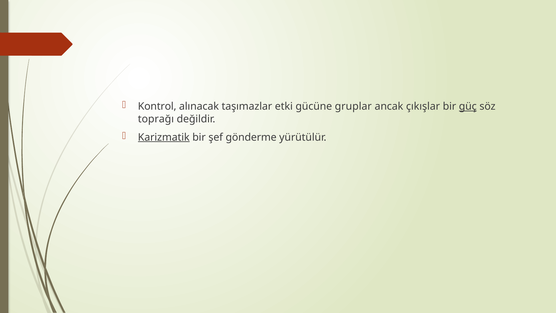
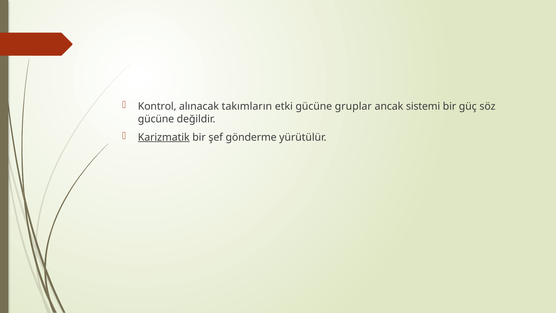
taşımazlar: taşımazlar -> takımların
çıkışlar: çıkışlar -> sistemi
güç underline: present -> none
toprağı at (156, 119): toprağı -> gücüne
